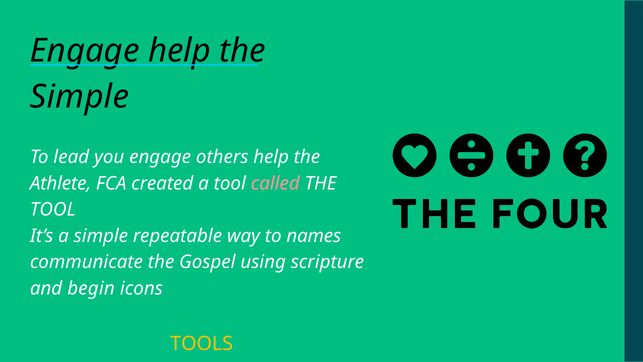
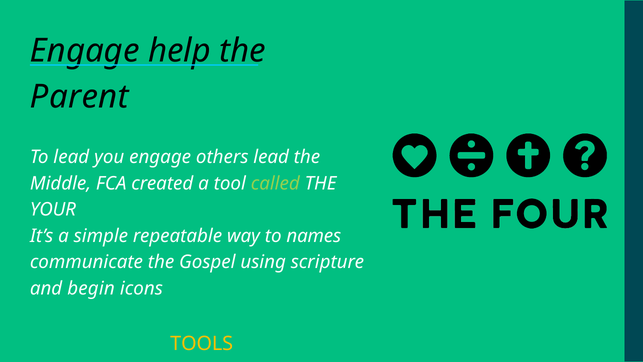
Simple at (80, 97): Simple -> Parent
others help: help -> lead
Athlete: Athlete -> Middle
called colour: pink -> light green
TOOL at (53, 209): TOOL -> YOUR
